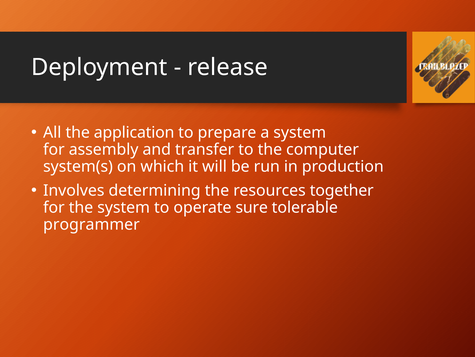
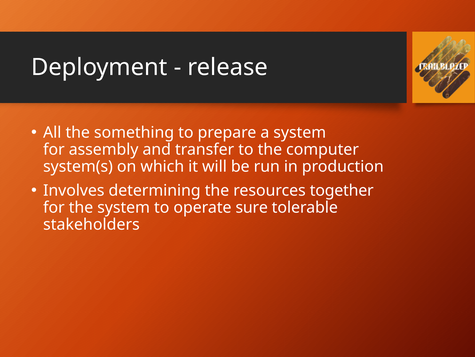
application: application -> something
programmer: programmer -> stakeholders
